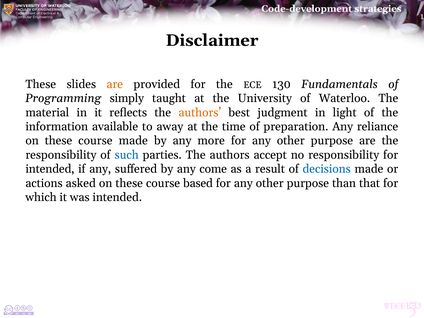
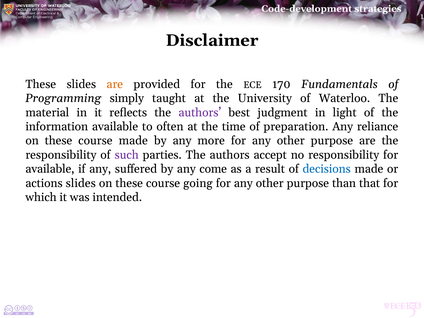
130: 130 -> 170
authors at (200, 112) colour: orange -> purple
away: away -> often
such colour: blue -> purple
intended at (50, 169): intended -> available
actions asked: asked -> slides
based: based -> going
